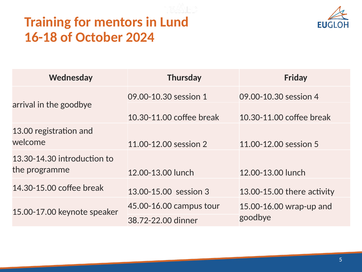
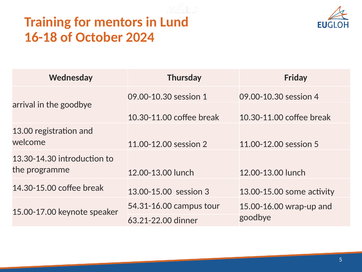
there: there -> some
45.00-16.00: 45.00-16.00 -> 54.31-16.00
38.72-22.00: 38.72-22.00 -> 63.21-22.00
